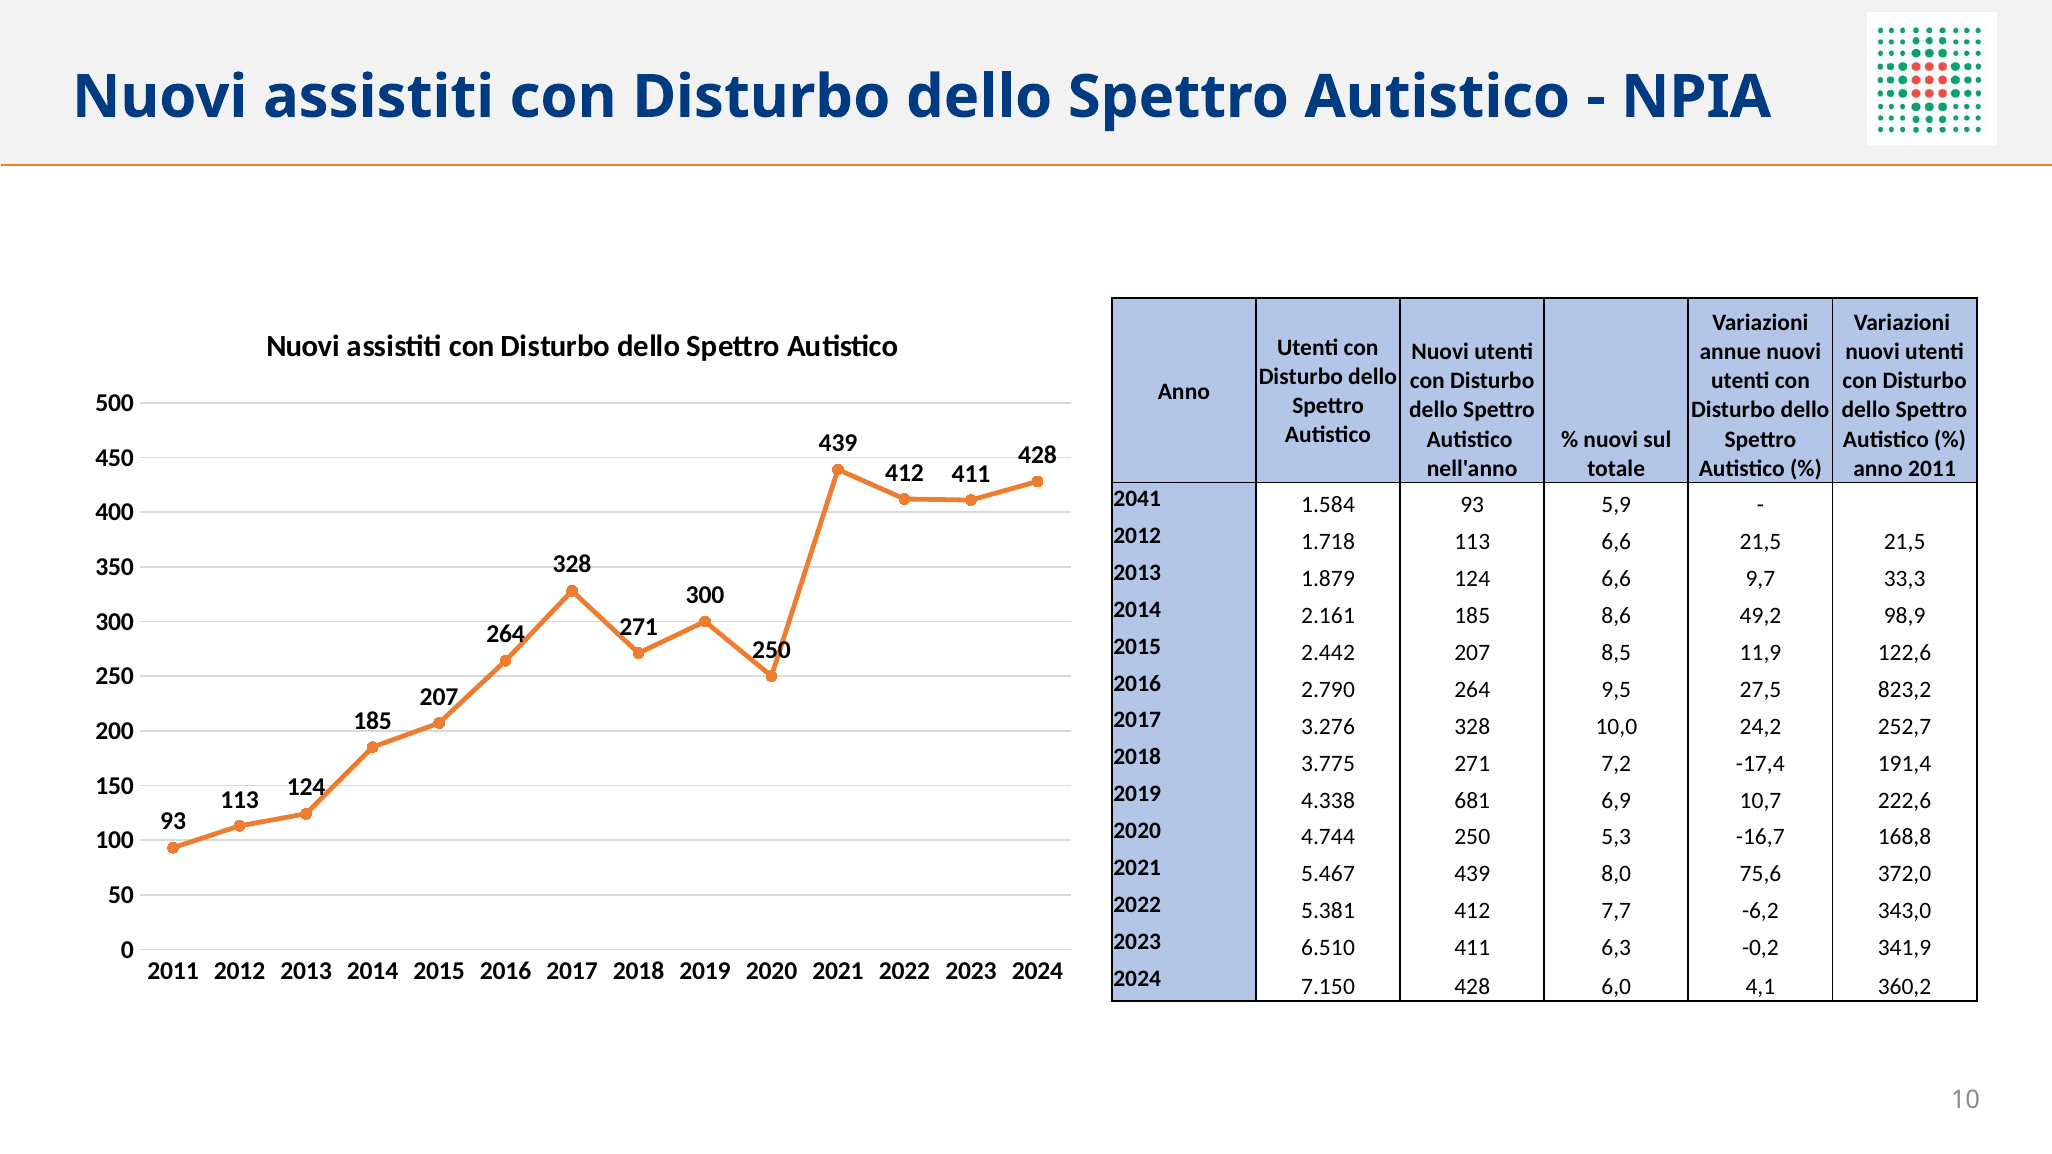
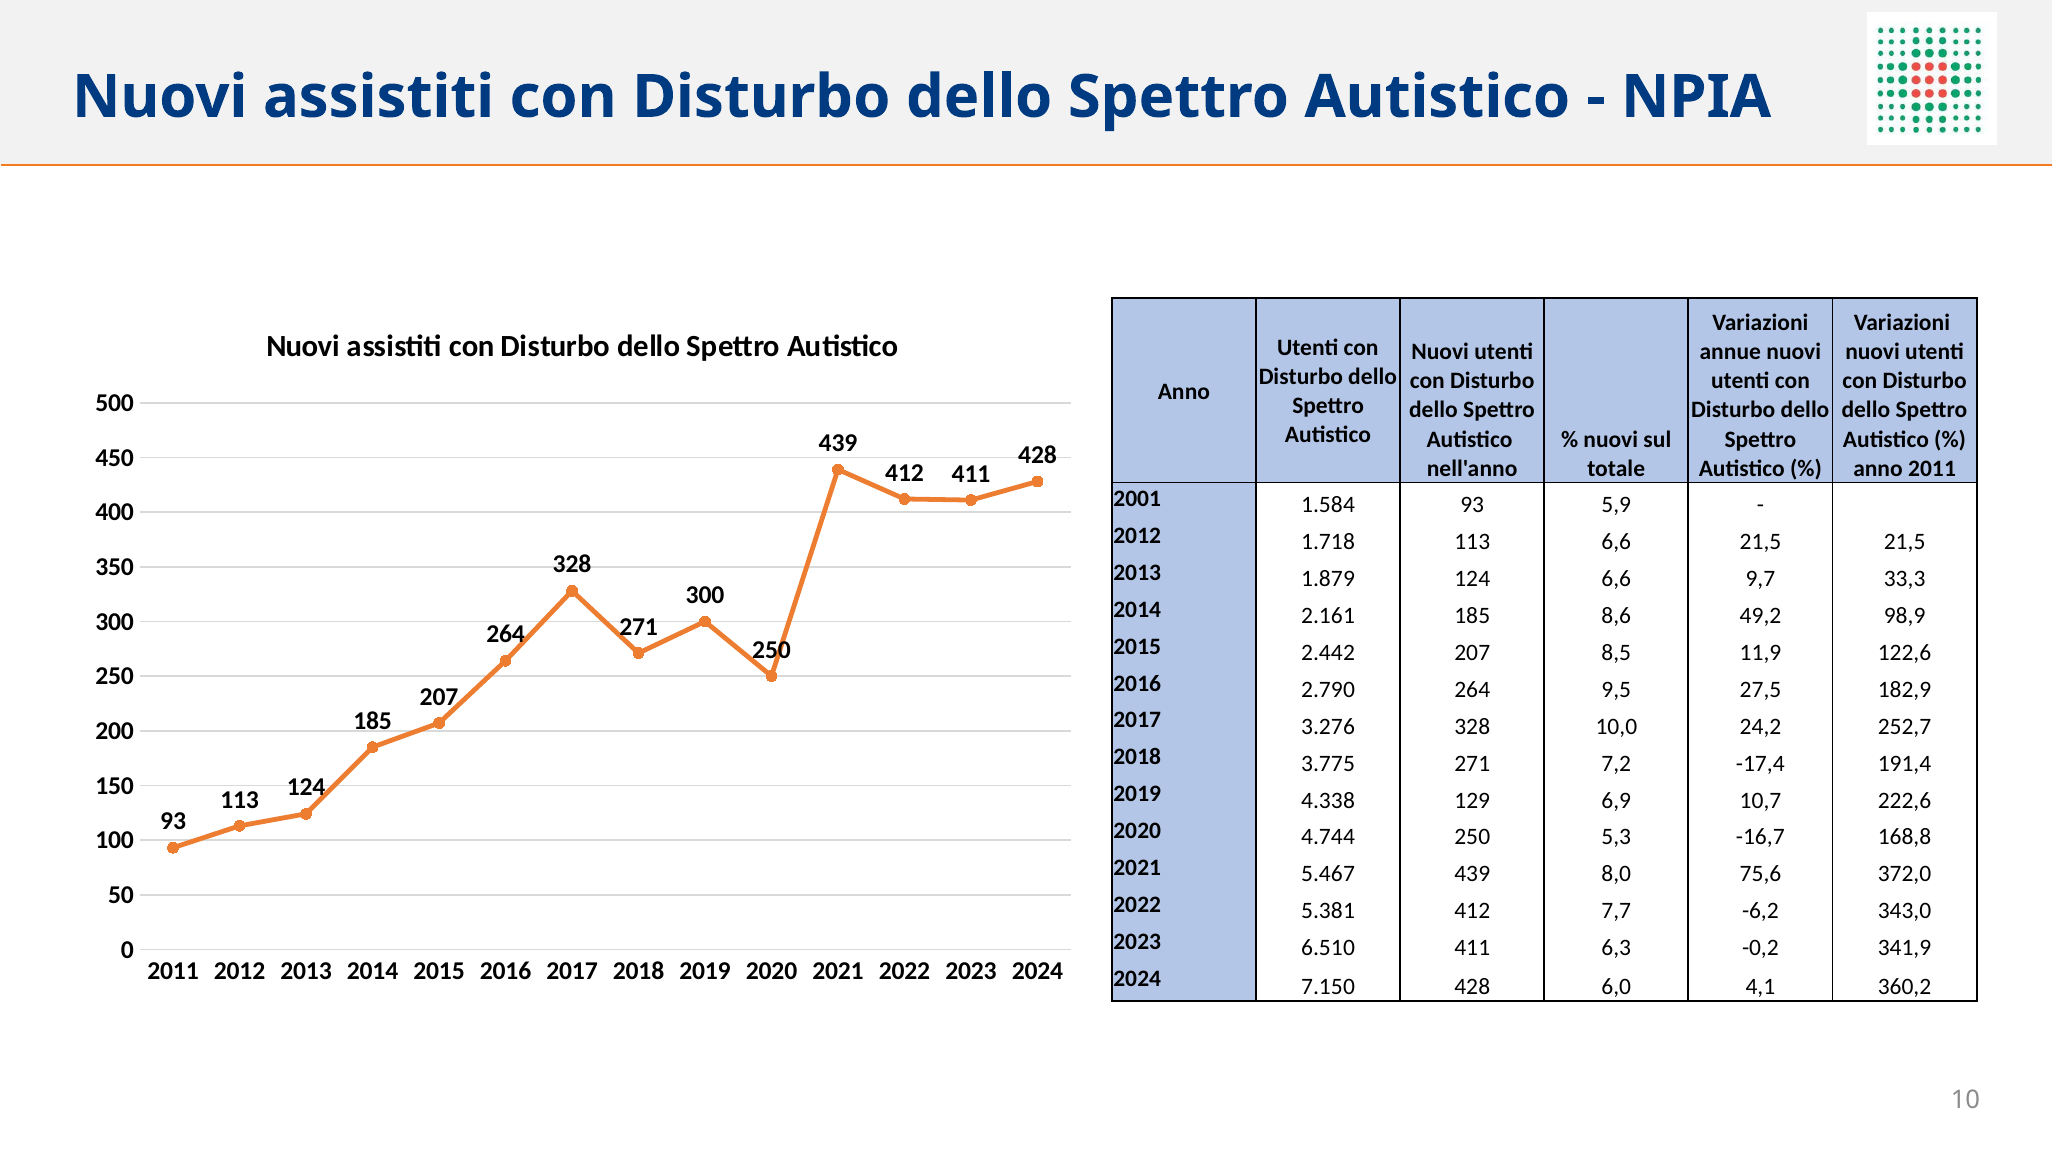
2041: 2041 -> 2001
823,2: 823,2 -> 182,9
681: 681 -> 129
